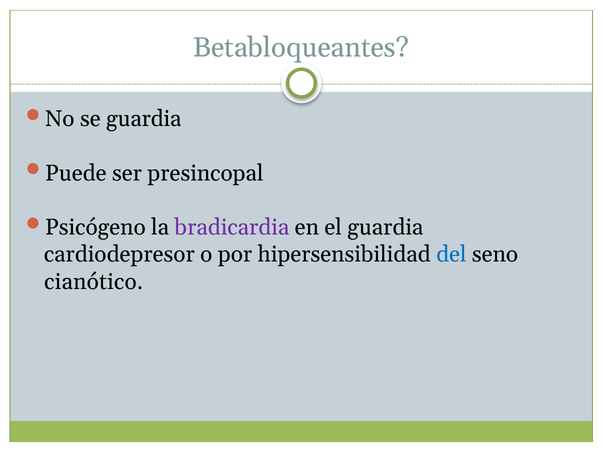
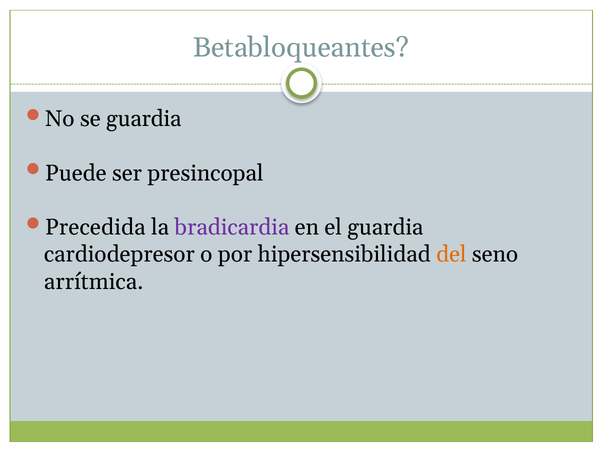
Psicógeno: Psicógeno -> Precedida
del colour: blue -> orange
cianótico: cianótico -> arrítmica
